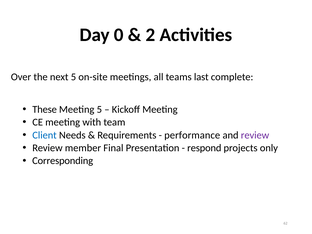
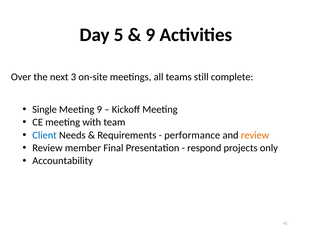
0: 0 -> 5
2 at (150, 35): 2 -> 9
next 5: 5 -> 3
last: last -> still
These: These -> Single
Meeting 5: 5 -> 9
review at (255, 135) colour: purple -> orange
Corresponding: Corresponding -> Accountability
